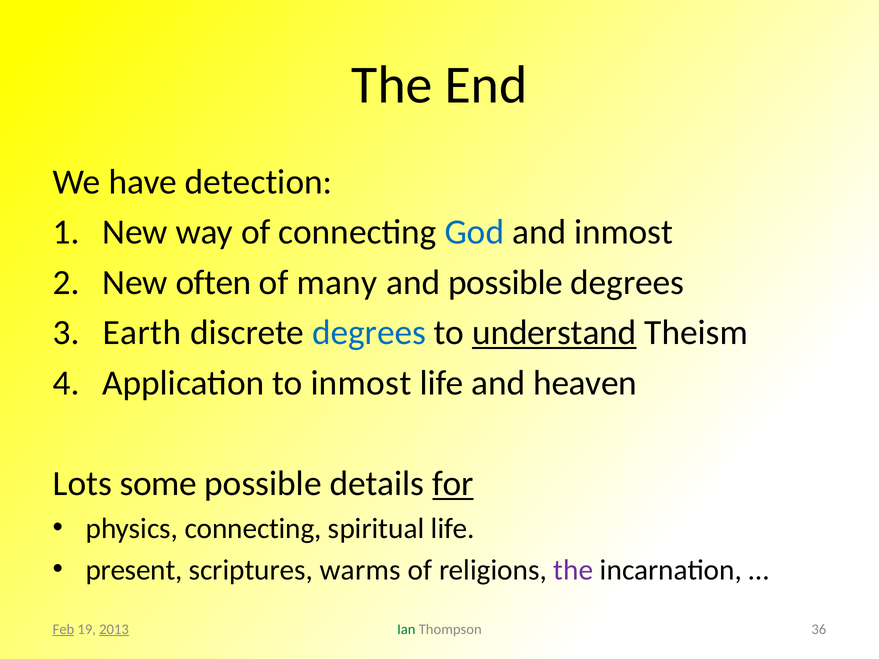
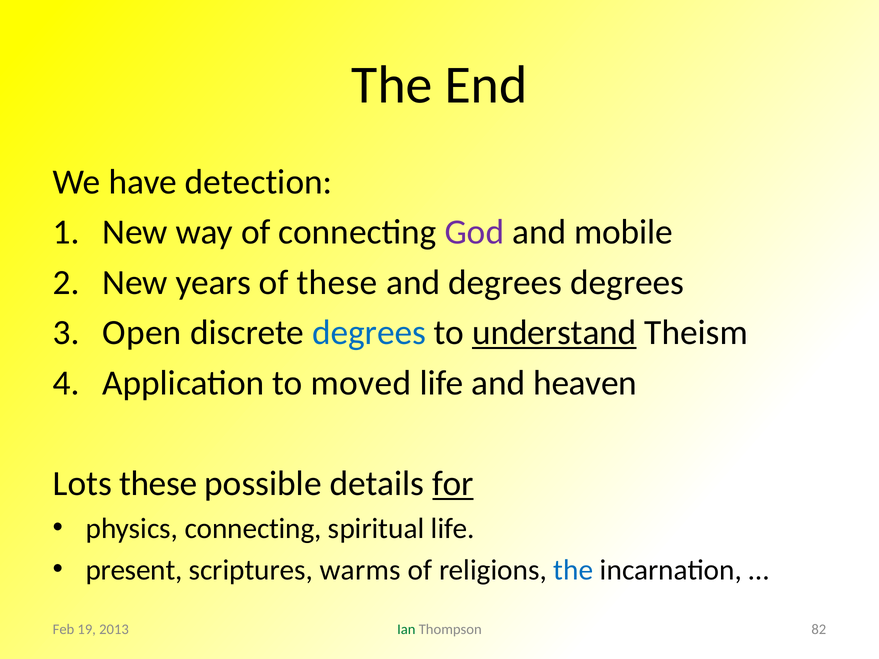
God colour: blue -> purple
and inmost: inmost -> mobile
often: often -> years
of many: many -> these
and possible: possible -> degrees
Earth: Earth -> Open
to inmost: inmost -> moved
Lots some: some -> these
the at (573, 570) colour: purple -> blue
36: 36 -> 82
Feb underline: present -> none
2013 underline: present -> none
